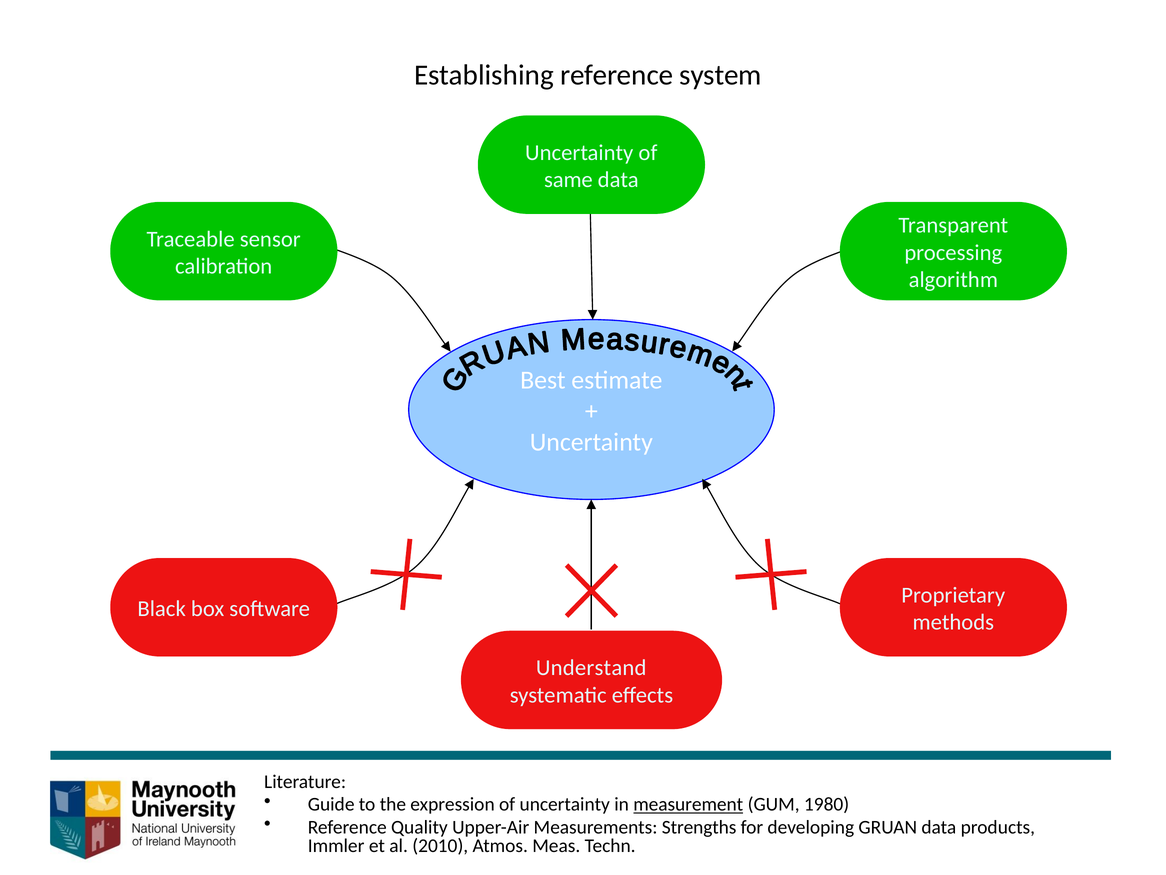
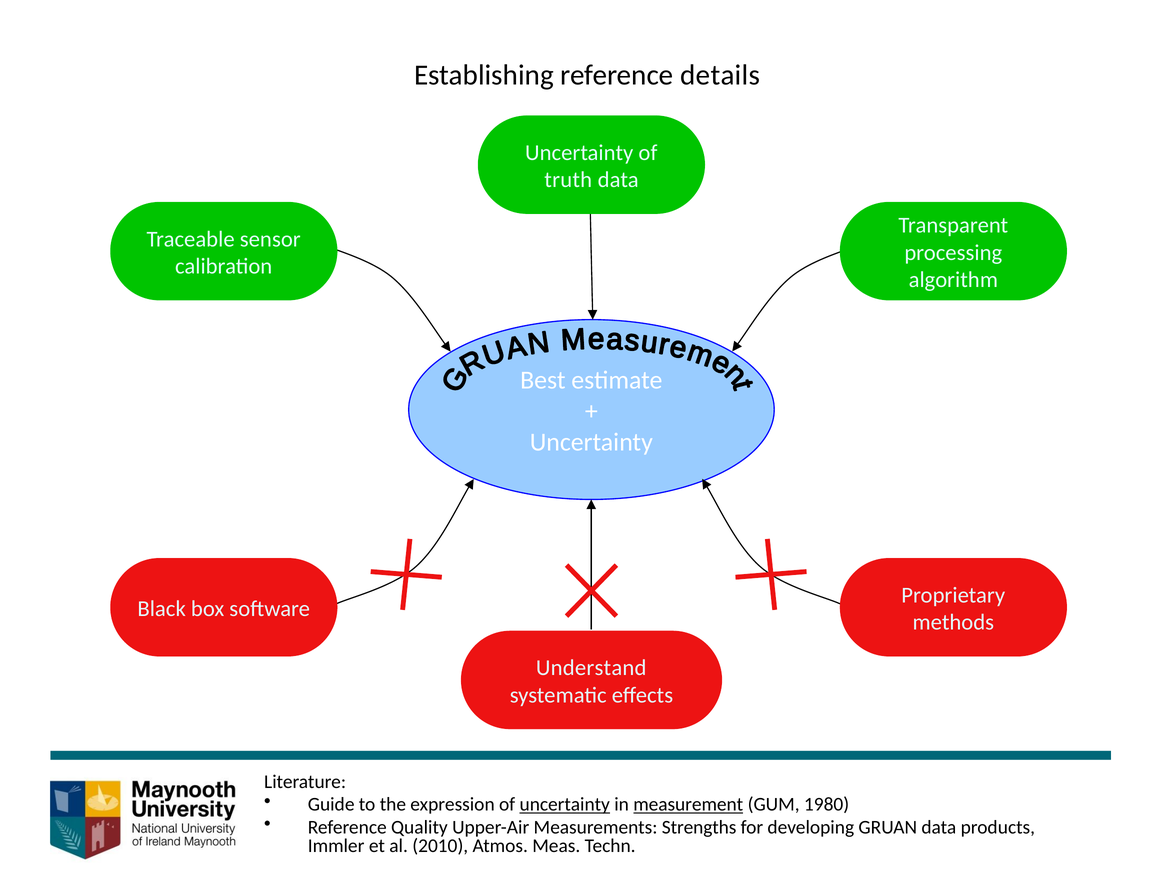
system: system -> details
same: same -> truth
uncertainty at (565, 804) underline: none -> present
